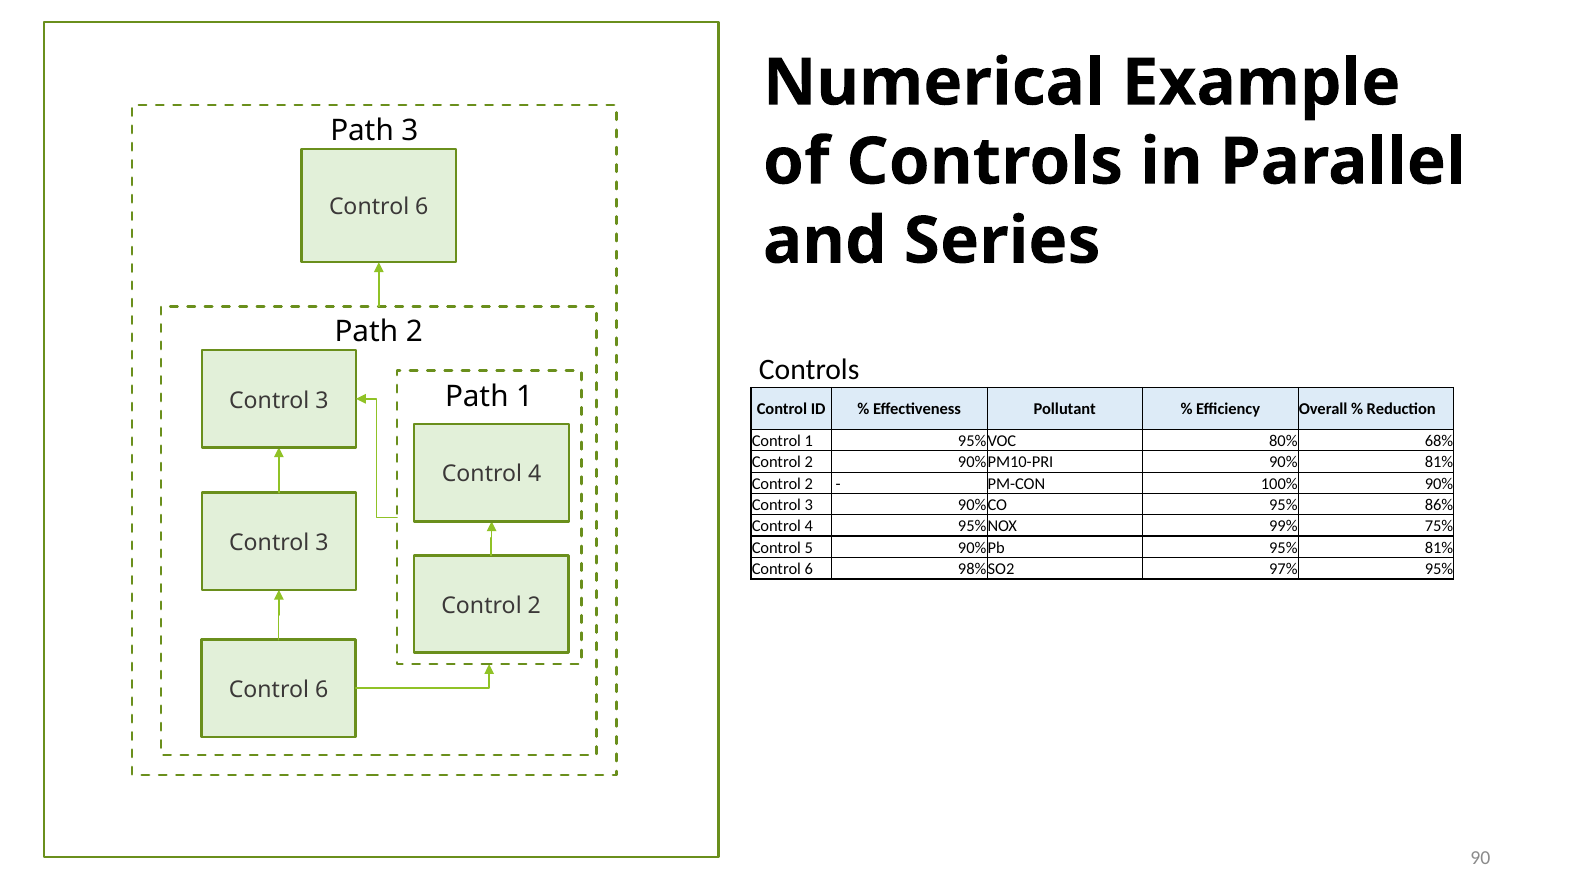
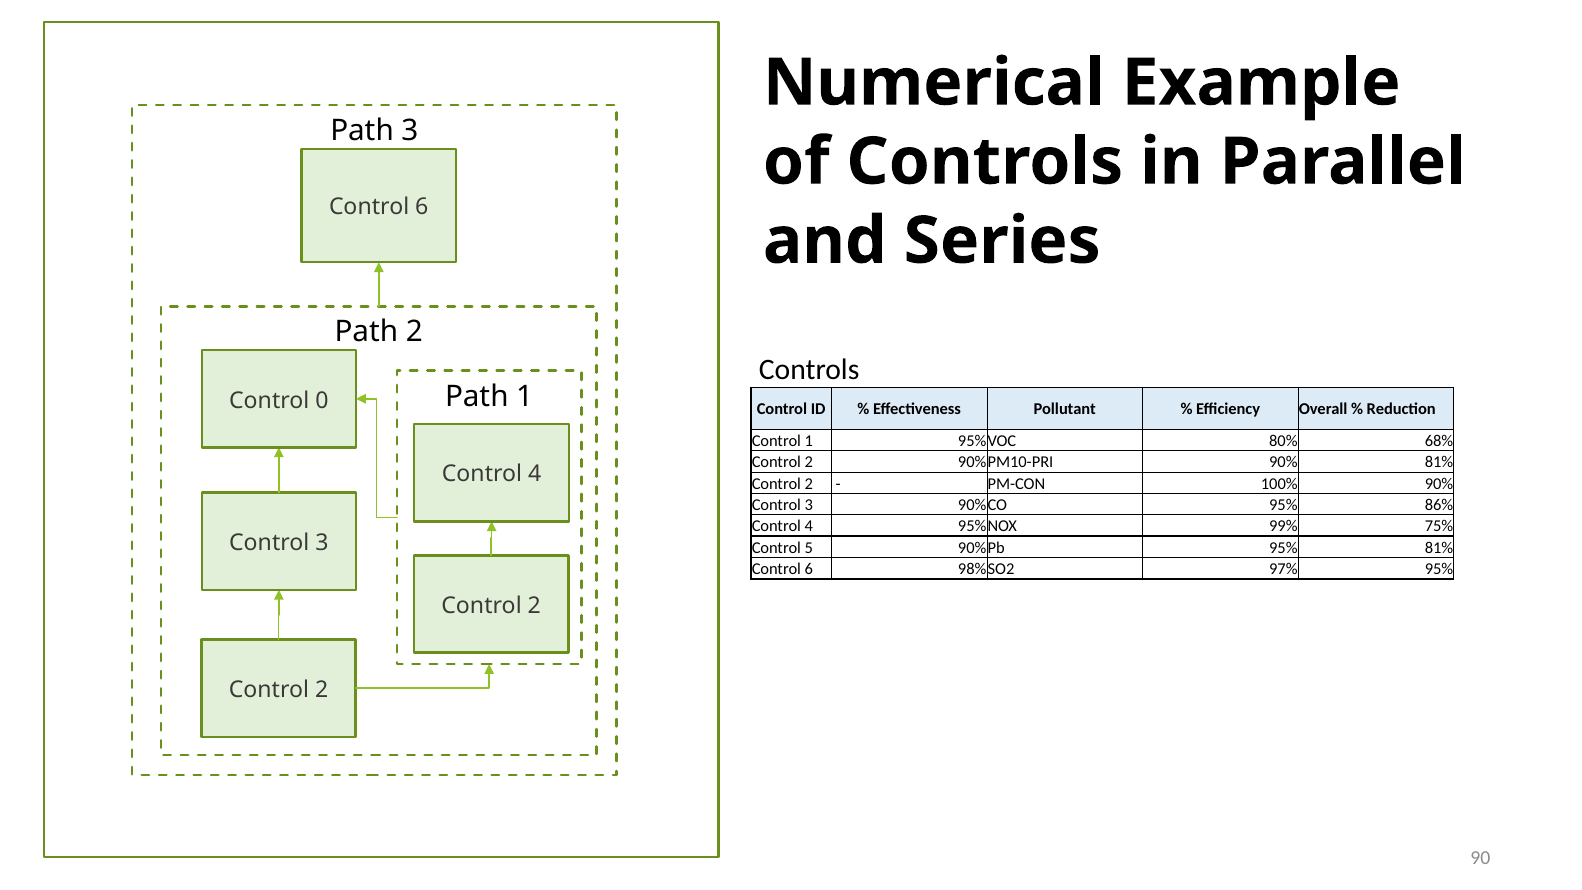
3 at (322, 400): 3 -> 0
6 at (322, 690): 6 -> 2
